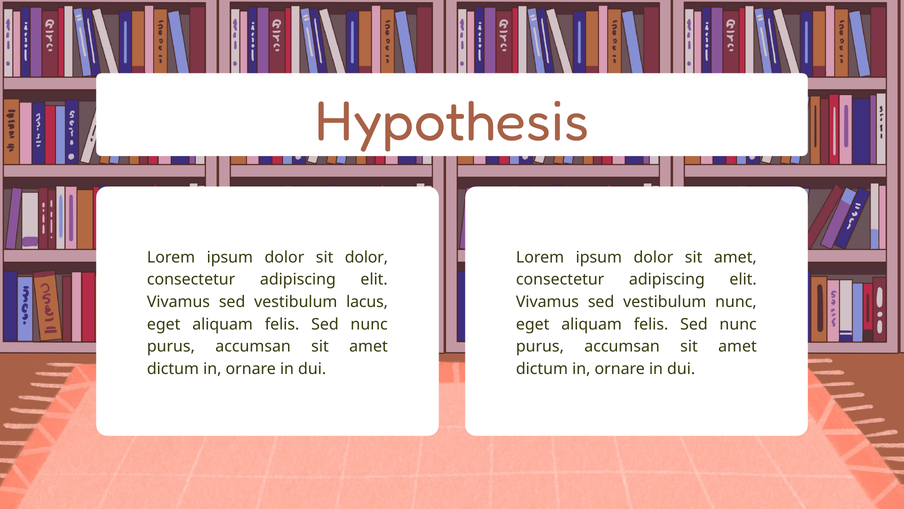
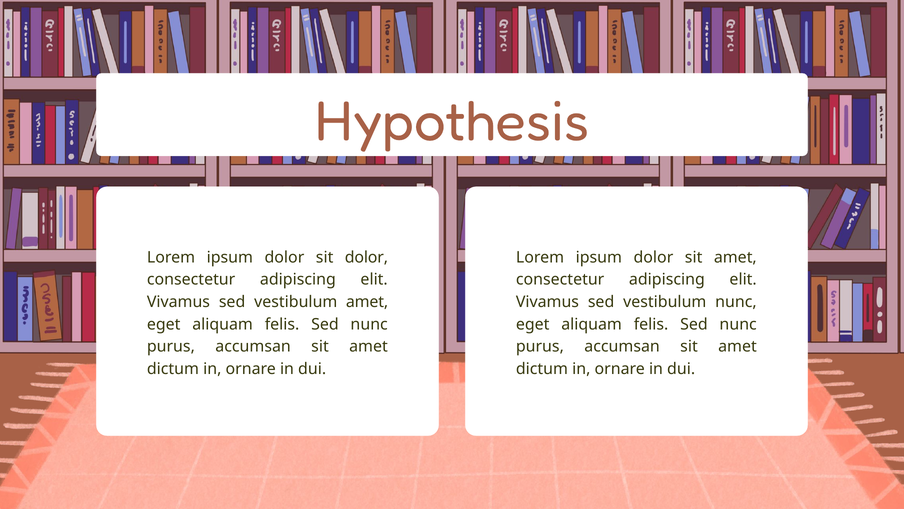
vestibulum lacus: lacus -> amet
